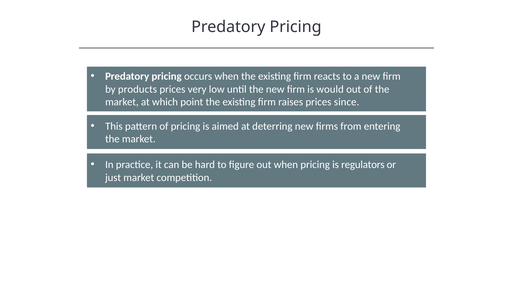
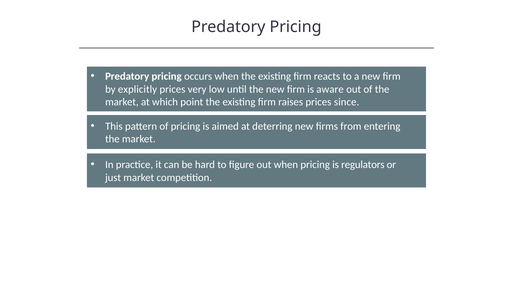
products: products -> explicitly
would: would -> aware
